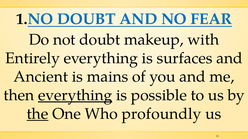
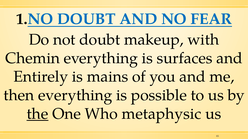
Entirely: Entirely -> Chemin
Ancient: Ancient -> Entirely
everything at (75, 96) underline: present -> none
profoundly: profoundly -> metaphysic
